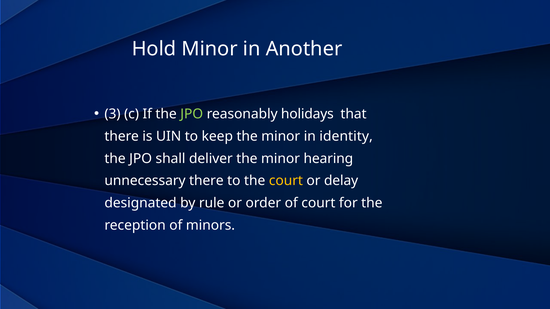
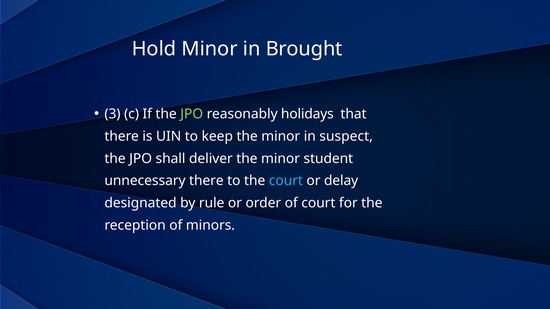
Another: Another -> Brought
identity: identity -> suspect
hearing: hearing -> student
court at (286, 181) colour: yellow -> light blue
